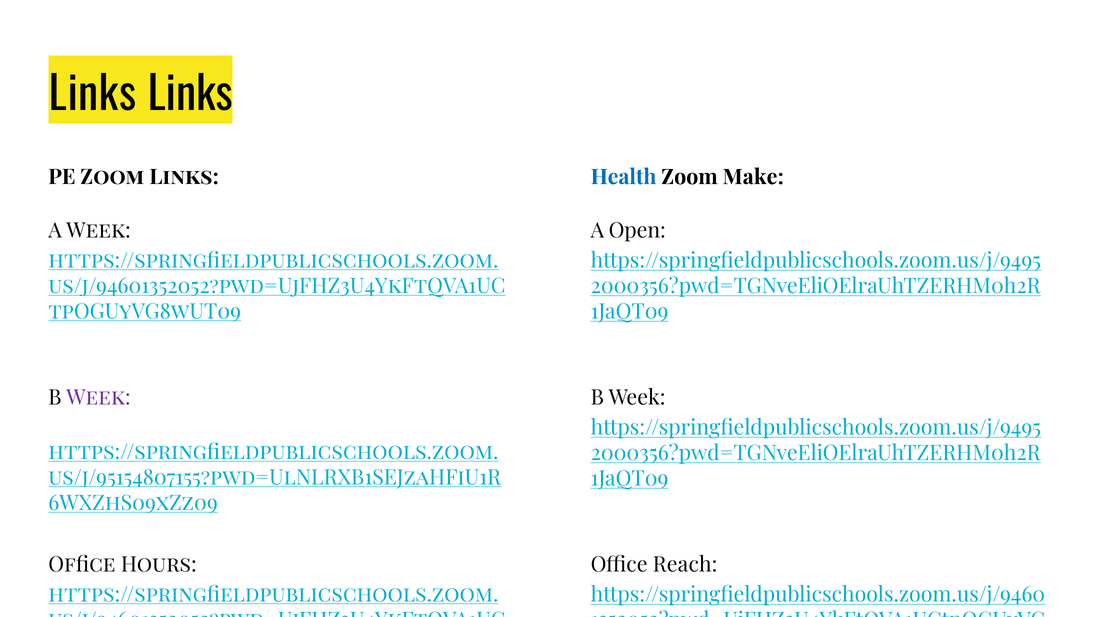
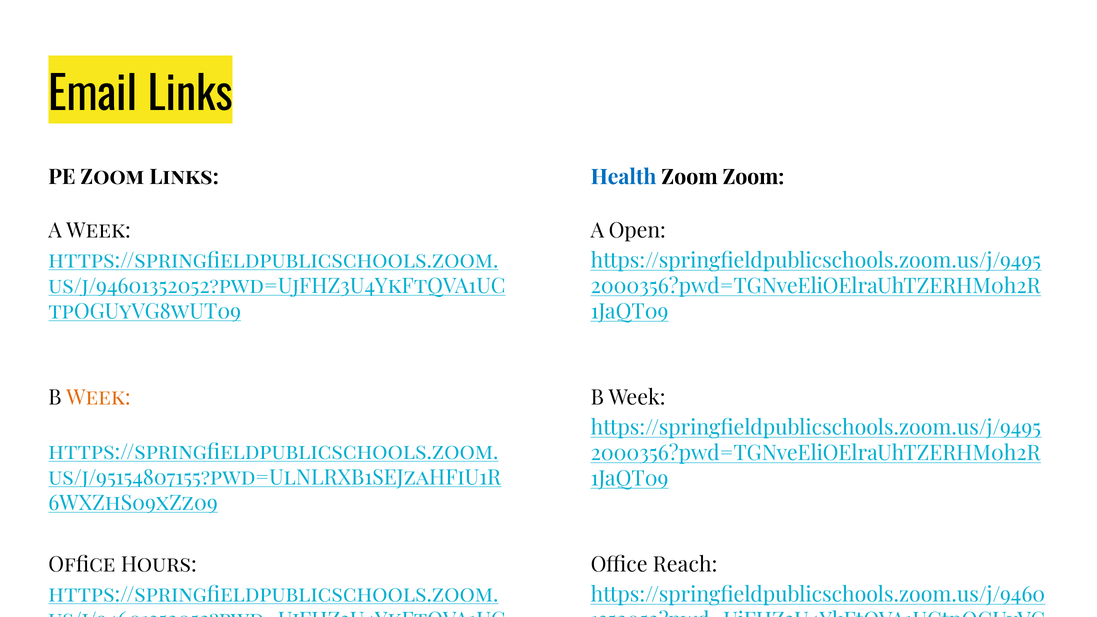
Links at (93, 95): Links -> Email
Zoom Make: Make -> Zoom
Week at (98, 398) colour: purple -> orange
